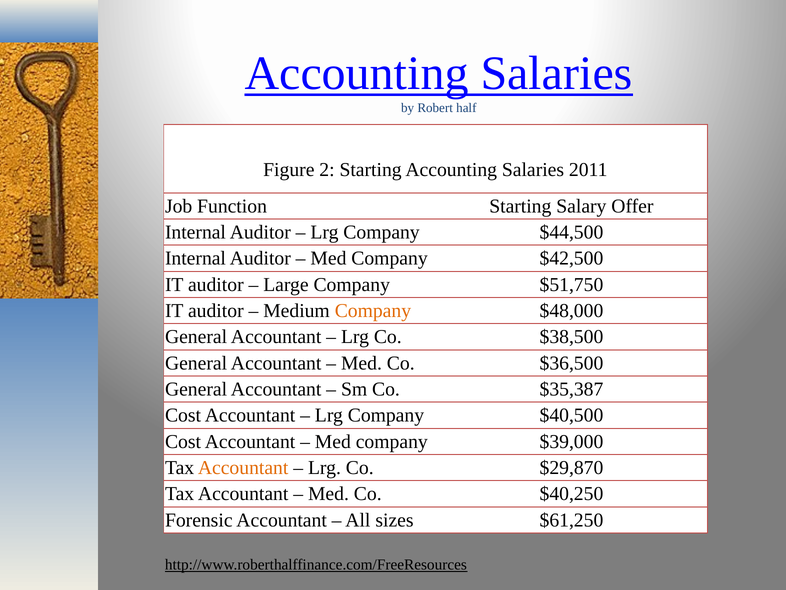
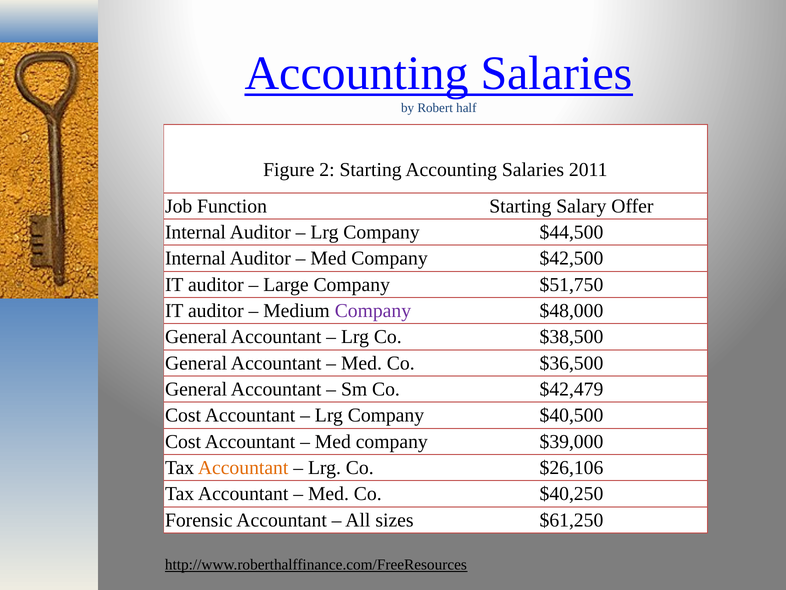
Company at (373, 310) colour: orange -> purple
$35,387: $35,387 -> $42,479
$29,870: $29,870 -> $26,106
